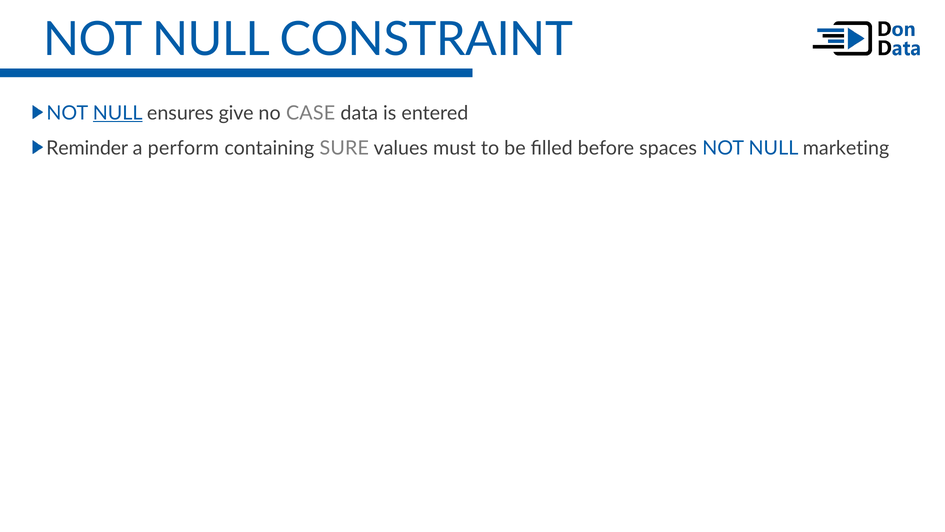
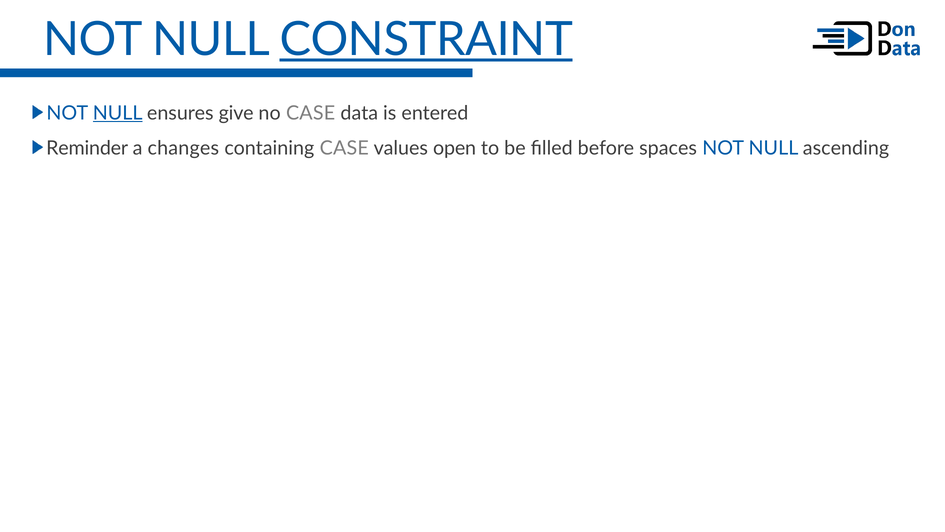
CONSTRAINT underline: none -> present
perform: perform -> changes
containing SURE: SURE -> CASE
must: must -> open
marketing: marketing -> ascending
